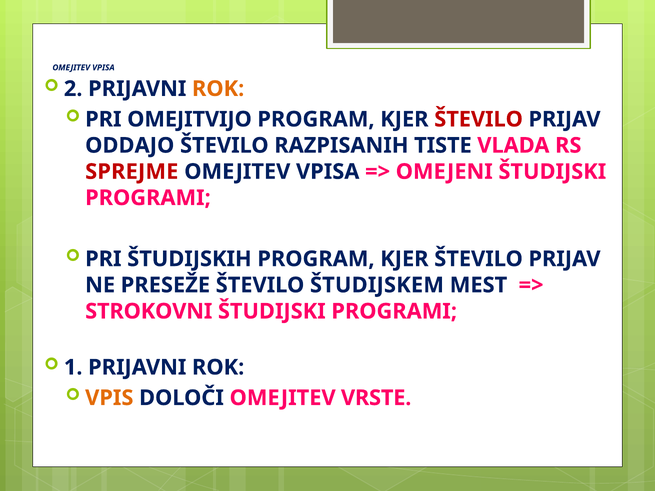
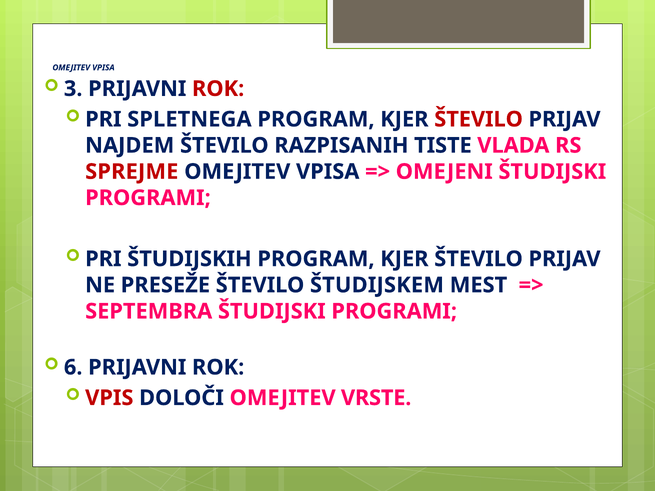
2: 2 -> 3
ROK at (218, 89) colour: orange -> red
OMEJITVIJO: OMEJITVIJO -> SPLETNEGA
ODDAJO: ODDAJO -> NAJDEM
STROKOVNI: STROKOVNI -> SEPTEMBRA
1: 1 -> 6
VPIS colour: orange -> red
